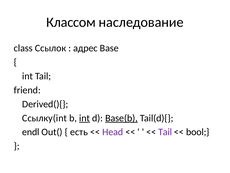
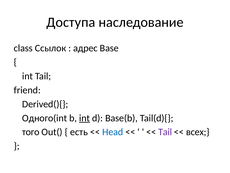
Классом: Классом -> Доступа
Ссылку(int: Ссылку(int -> Одного(int
Base(b underline: present -> none
endl: endl -> того
Head colour: purple -> blue
bool: bool -> всех
